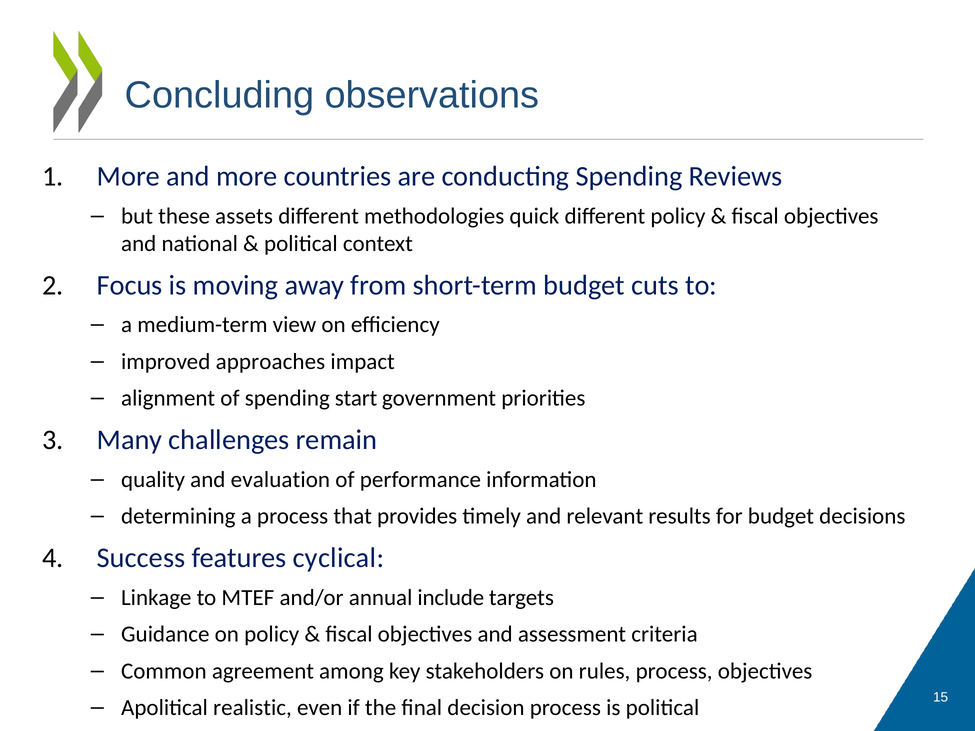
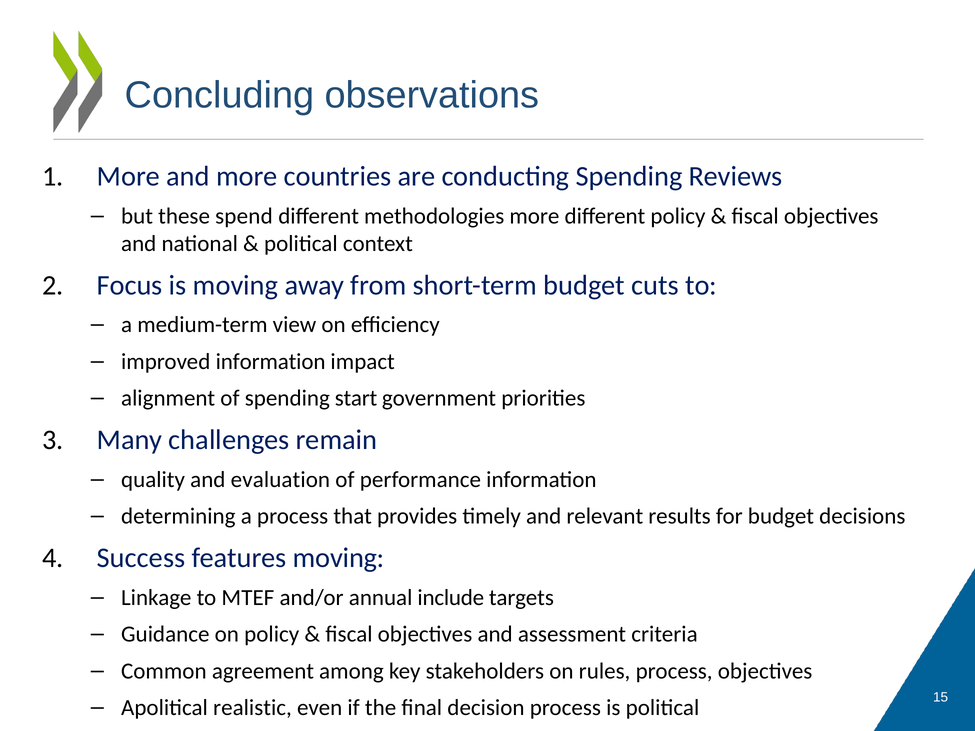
assets: assets -> spend
methodologies quick: quick -> more
improved approaches: approaches -> information
features cyclical: cyclical -> moving
